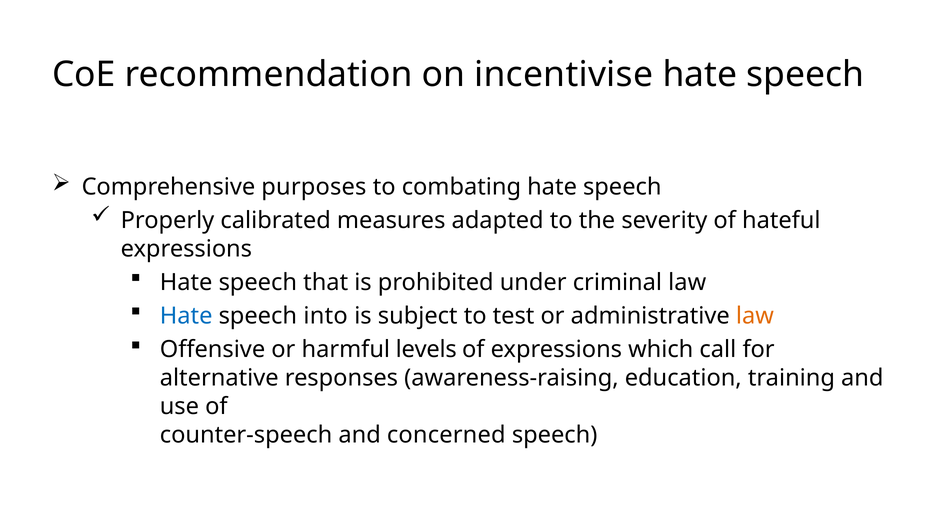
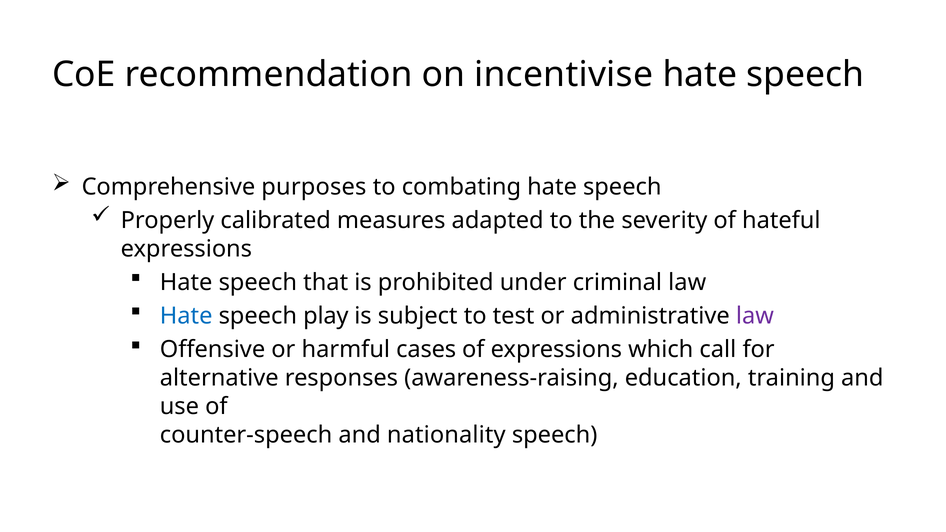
into: into -> play
law at (755, 316) colour: orange -> purple
levels: levels -> cases
concerned: concerned -> nationality
